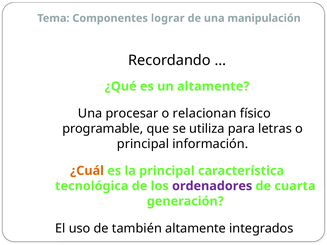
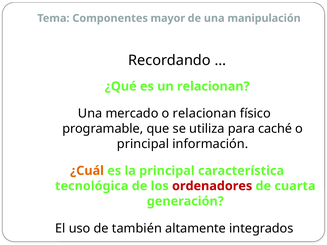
lograr: lograr -> mayor
un altamente: altamente -> relacionan
procesar: procesar -> mercado
letras: letras -> caché
ordenadores colour: purple -> red
